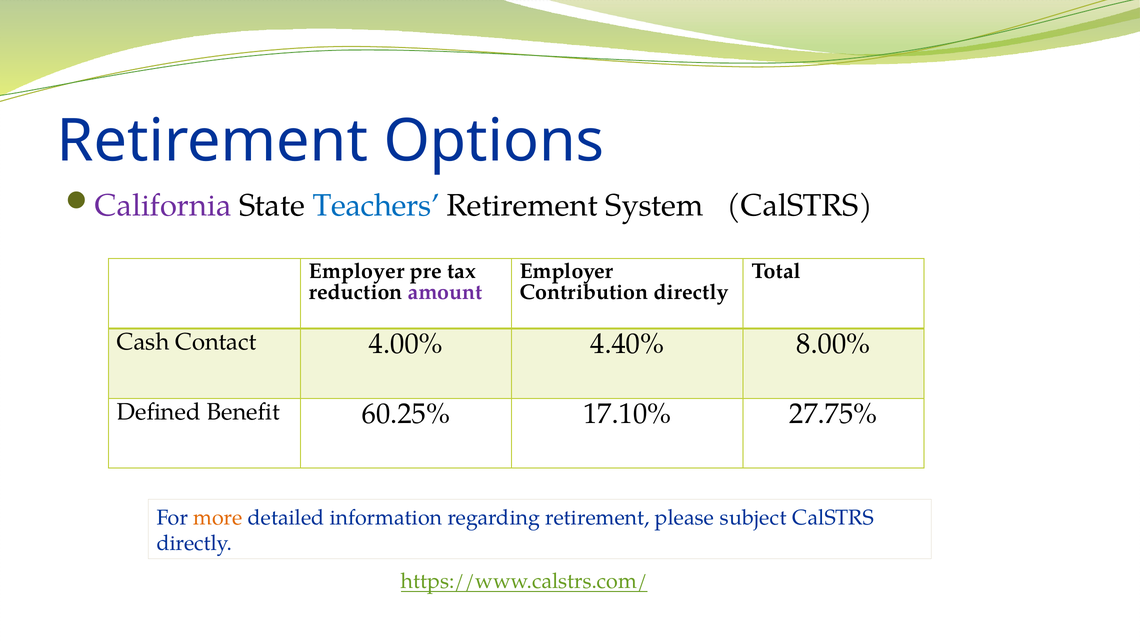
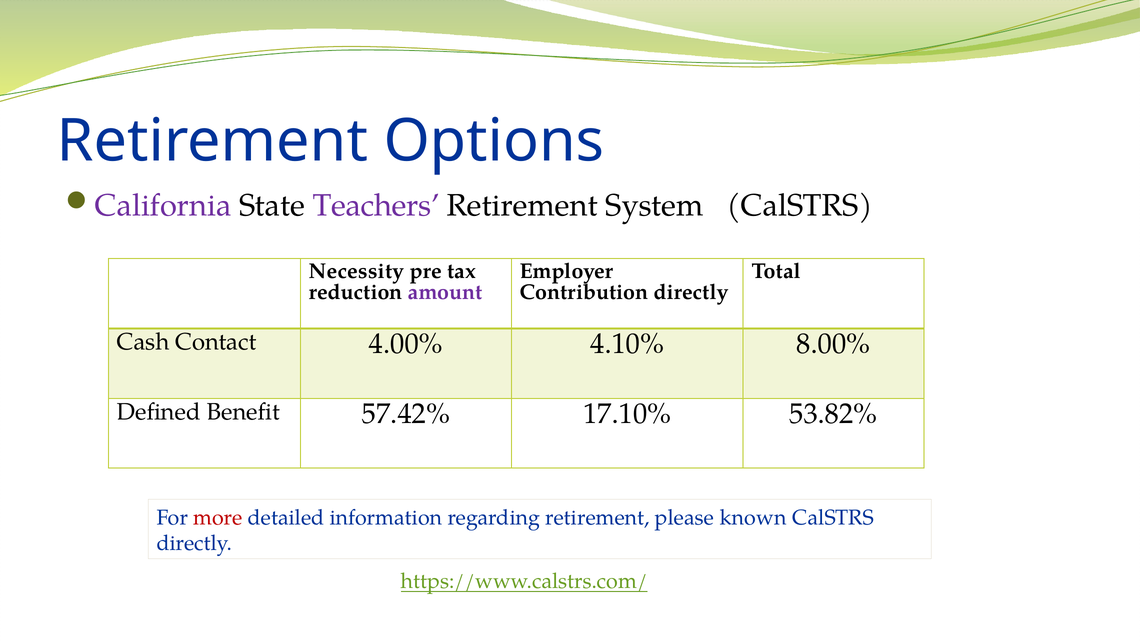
Teachers colour: blue -> purple
Employer at (357, 271): Employer -> Necessity
4.40%: 4.40% -> 4.10%
60.25%: 60.25% -> 57.42%
27.75%: 27.75% -> 53.82%
more colour: orange -> red
subject: subject -> known
